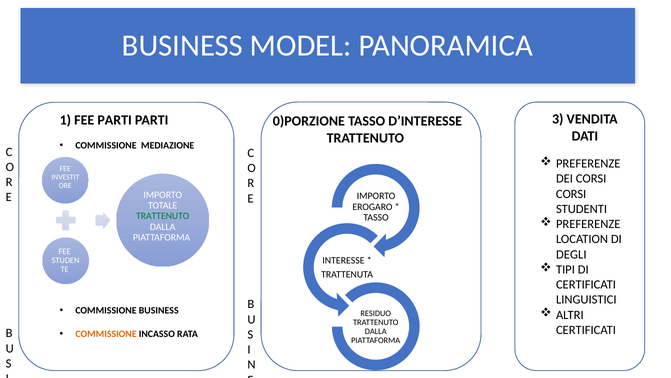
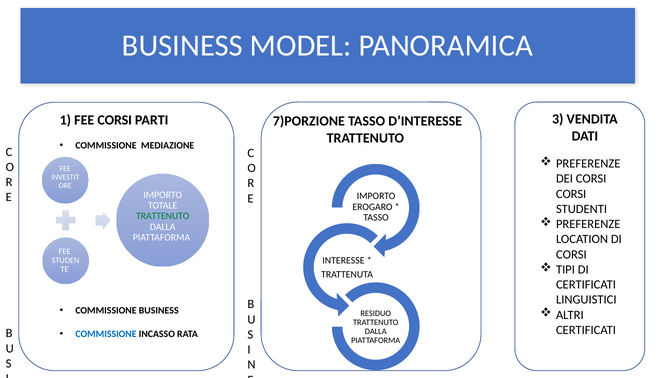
FEE PARTI: PARTI -> CORSI
0)PORZIONE: 0)PORZIONE -> 7)PORZIONE
DEGLI at (571, 254): DEGLI -> CORSI
COMMISSIONE at (106, 333) colour: orange -> blue
